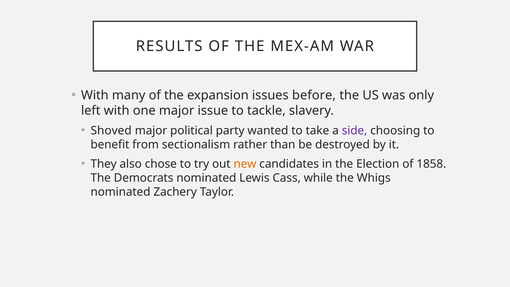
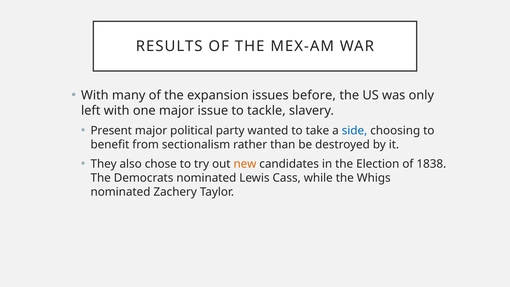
Shoved: Shoved -> Present
side colour: purple -> blue
1858: 1858 -> 1838
